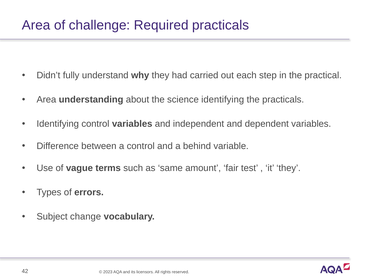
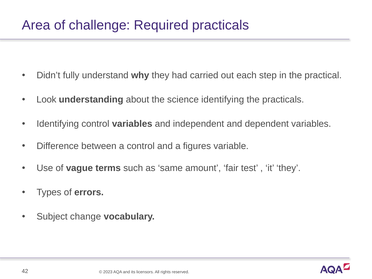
Area at (46, 100): Area -> Look
behind: behind -> figures
